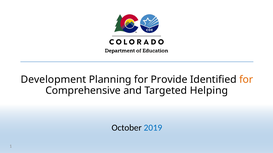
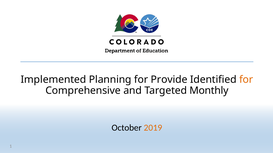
Development: Development -> Implemented
Helping: Helping -> Monthly
2019 colour: blue -> orange
